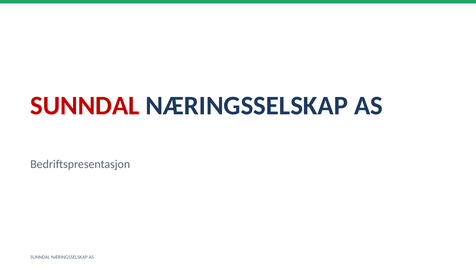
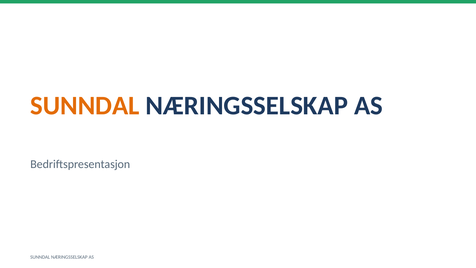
SUNNDAL at (85, 106) colour: red -> orange
